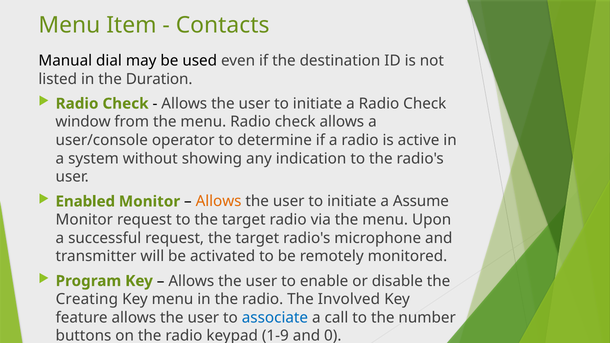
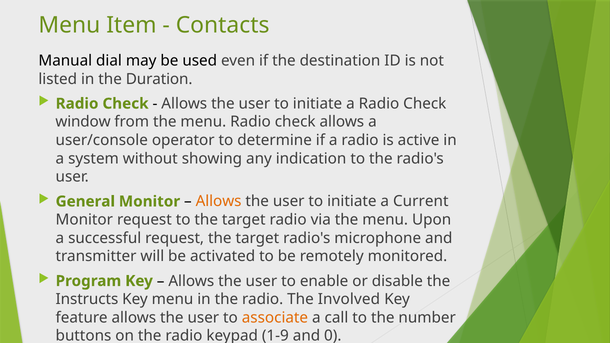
Enabled: Enabled -> General
Assume: Assume -> Current
Creating: Creating -> Instructs
associate colour: blue -> orange
